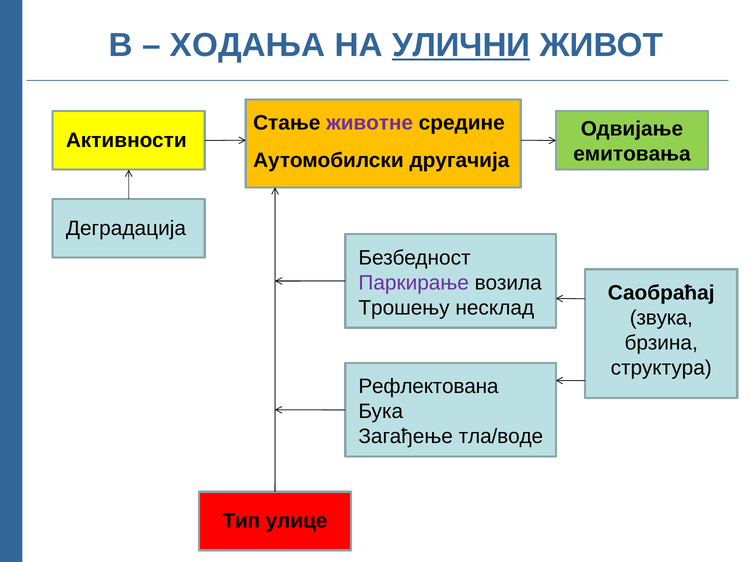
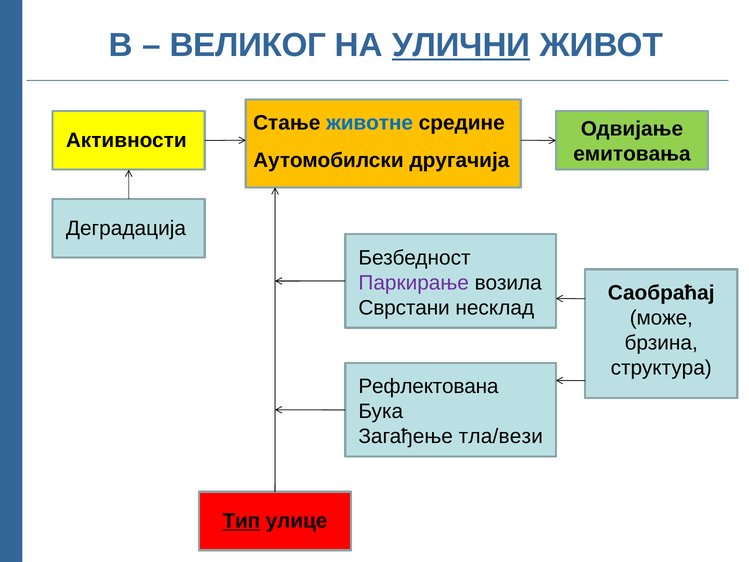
ХОДАЊА: ХОДАЊА -> ВЕЛИКОГ
животне colour: purple -> blue
Трошењу: Трошењу -> Сврстани
звука: звука -> може
тла/воде: тла/воде -> тла/вези
Тип underline: none -> present
